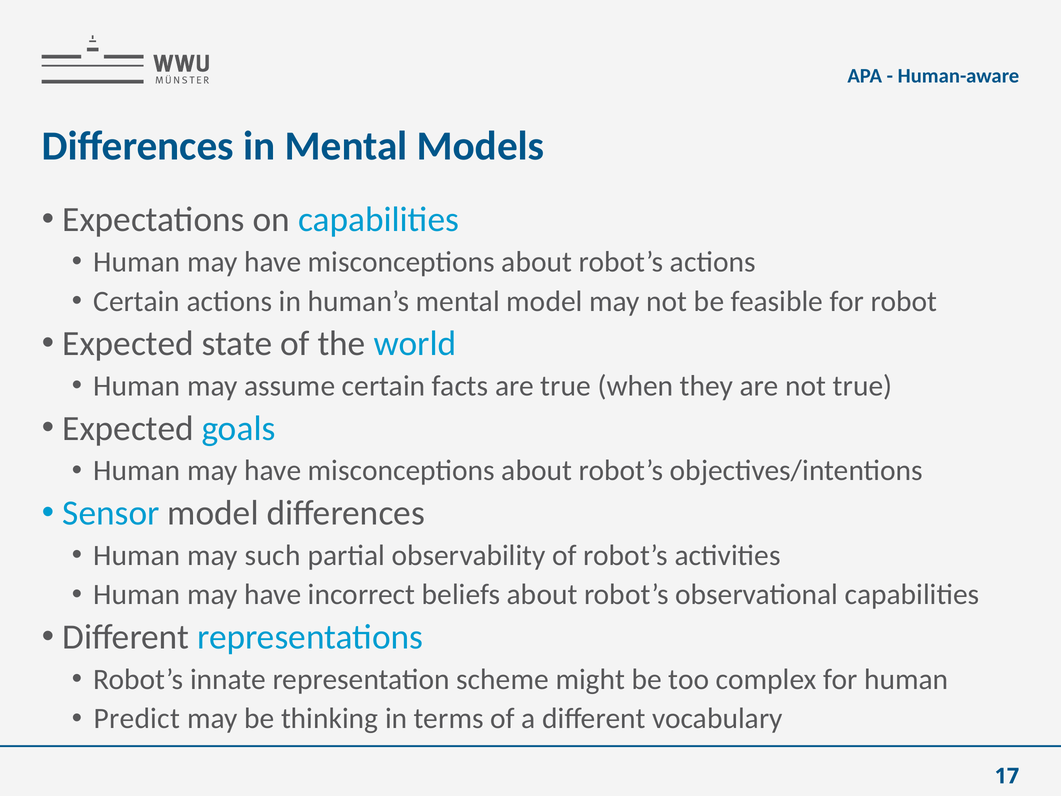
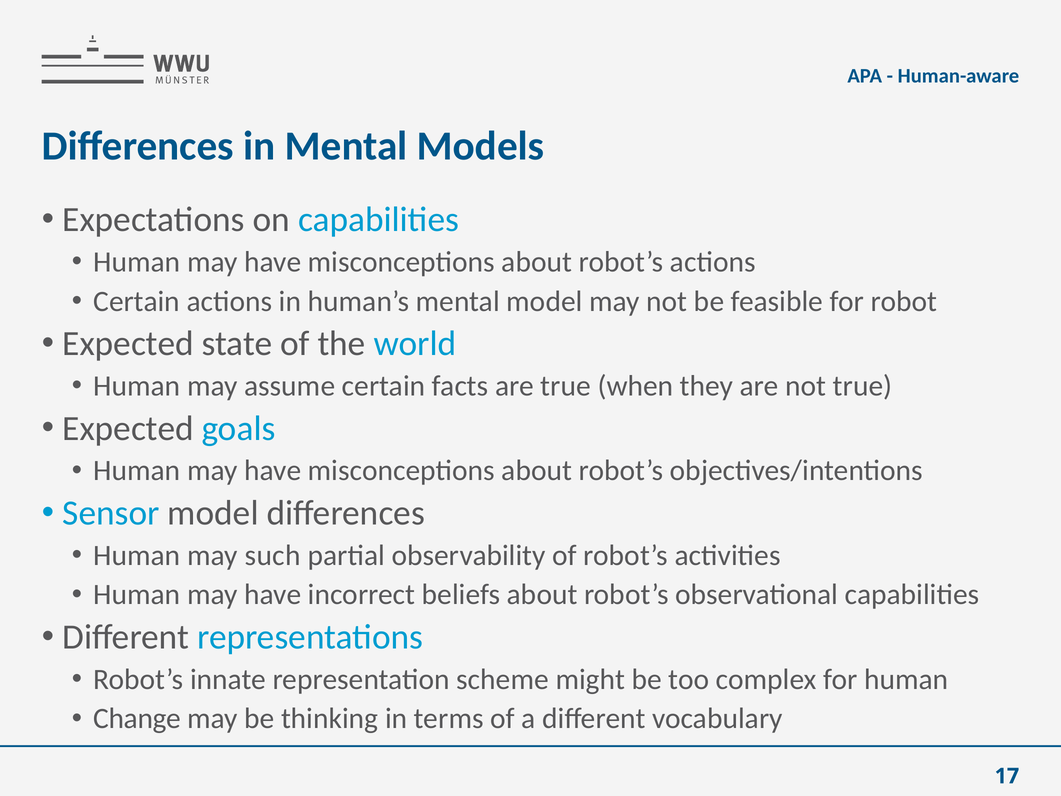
Predict: Predict -> Change
